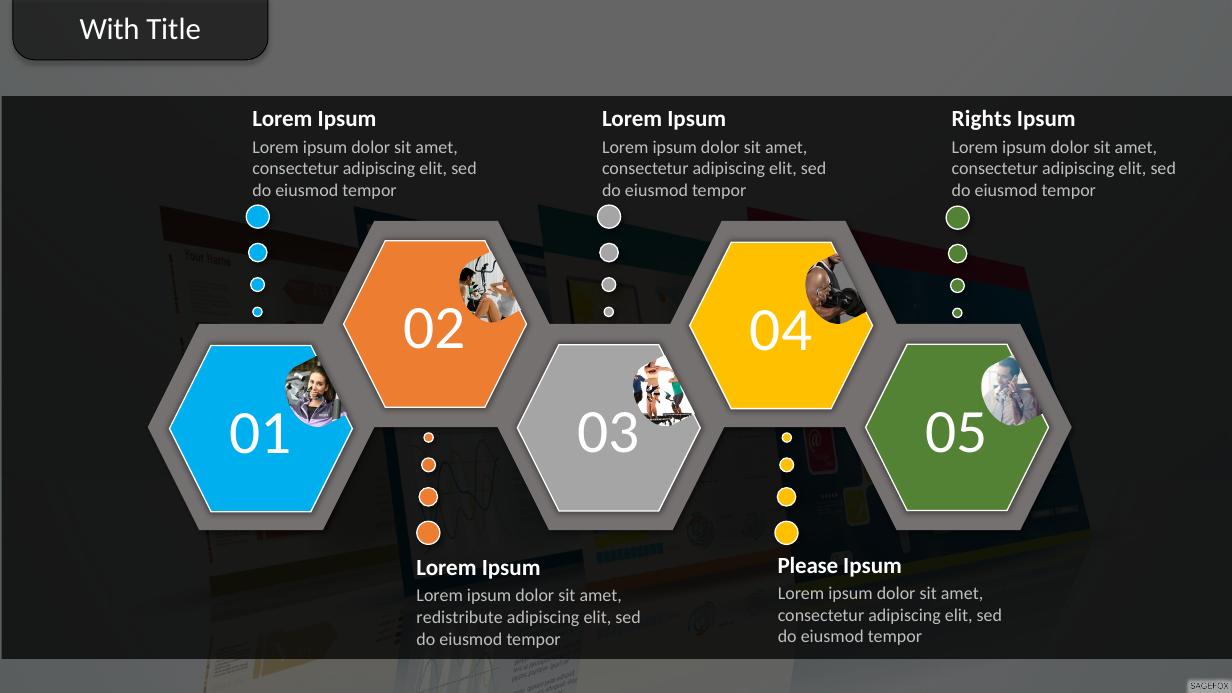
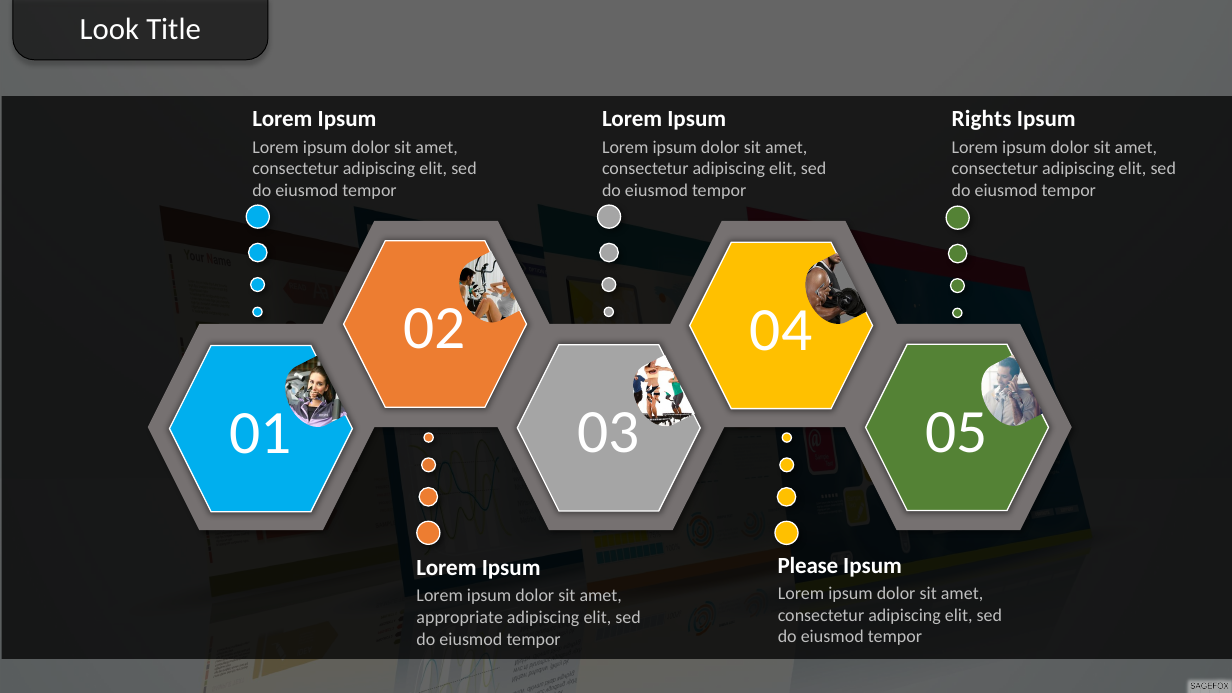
With: With -> Look
redistribute: redistribute -> appropriate
